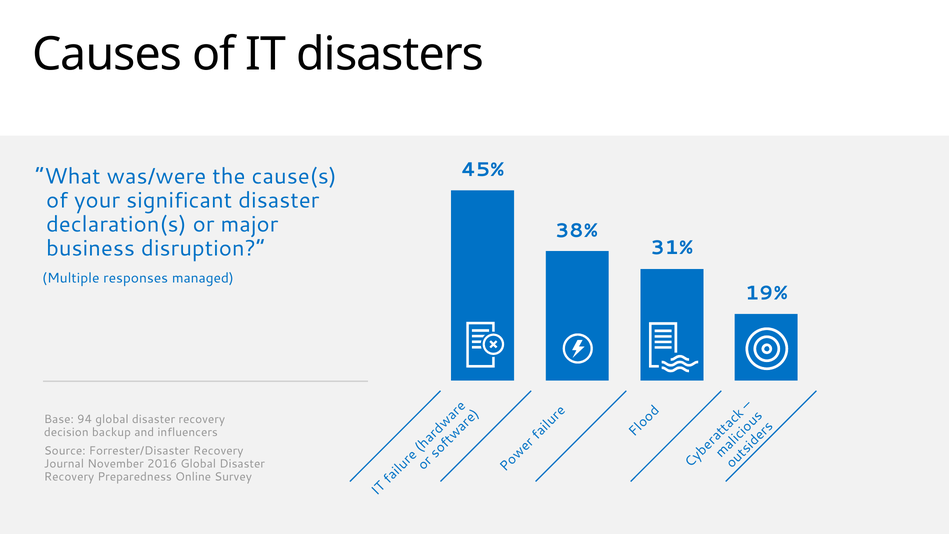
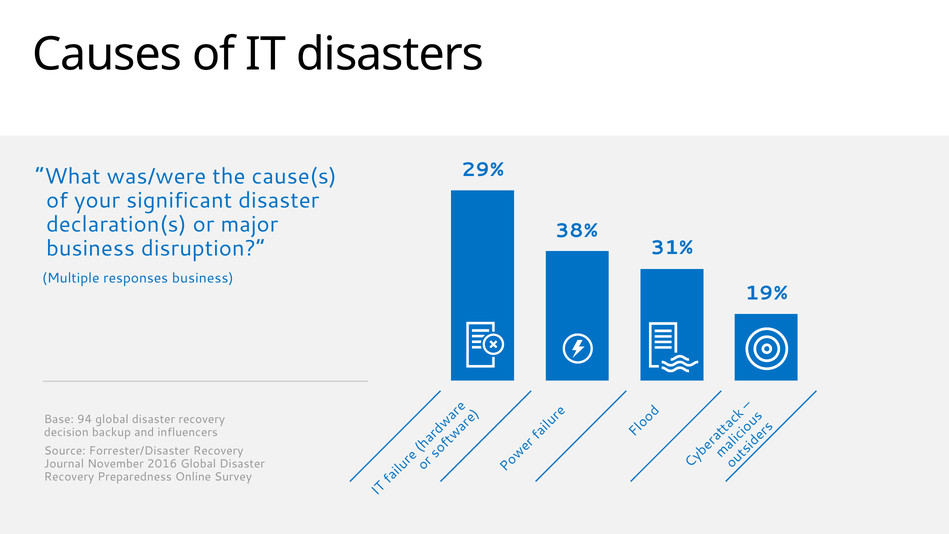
45%: 45% -> 29%
responses managed: managed -> business
